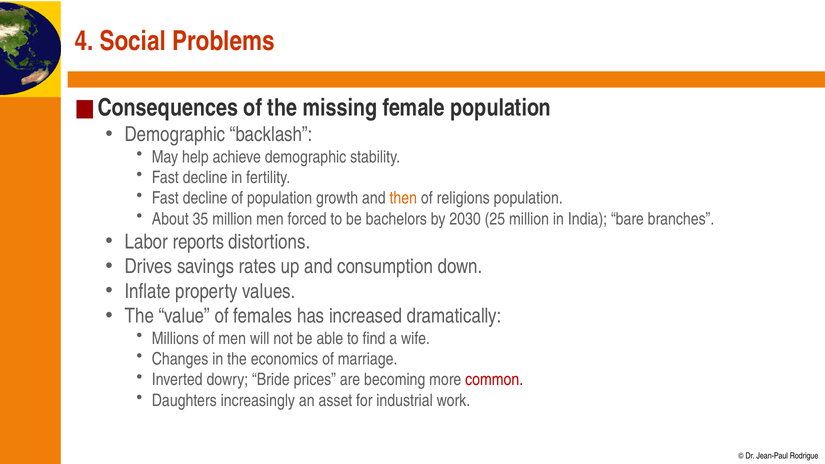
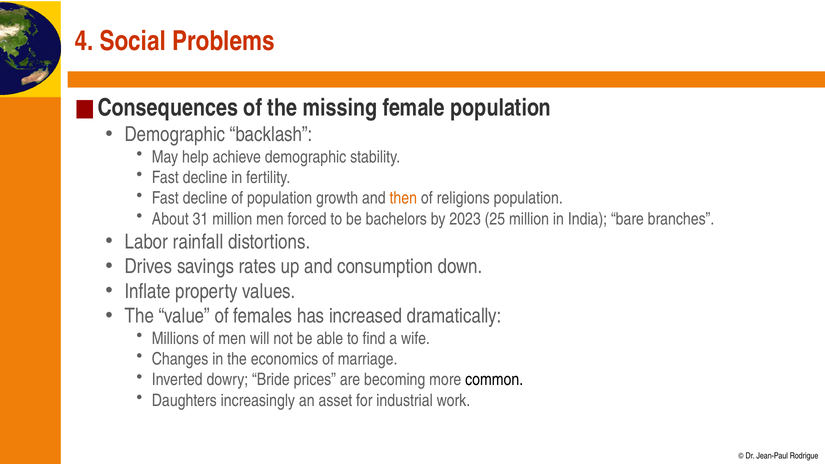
35: 35 -> 31
2030: 2030 -> 2023
reports: reports -> rainfall
common colour: red -> black
